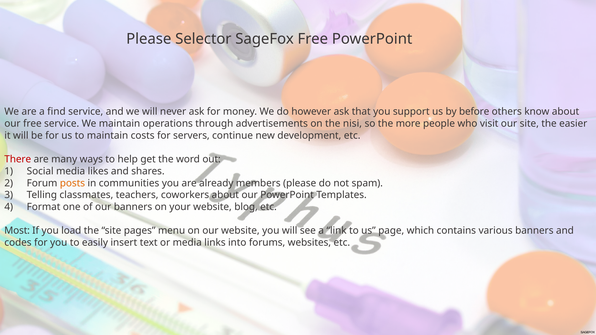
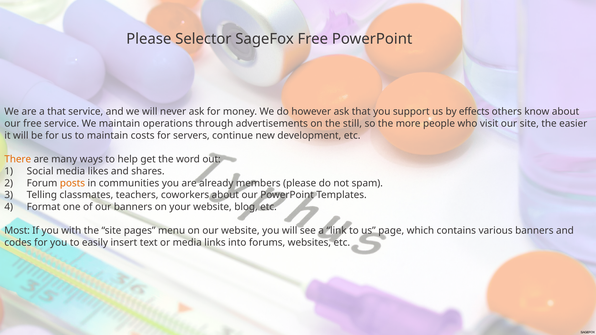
a find: find -> that
before: before -> effects
nisi: nisi -> still
There colour: red -> orange
load: load -> with
